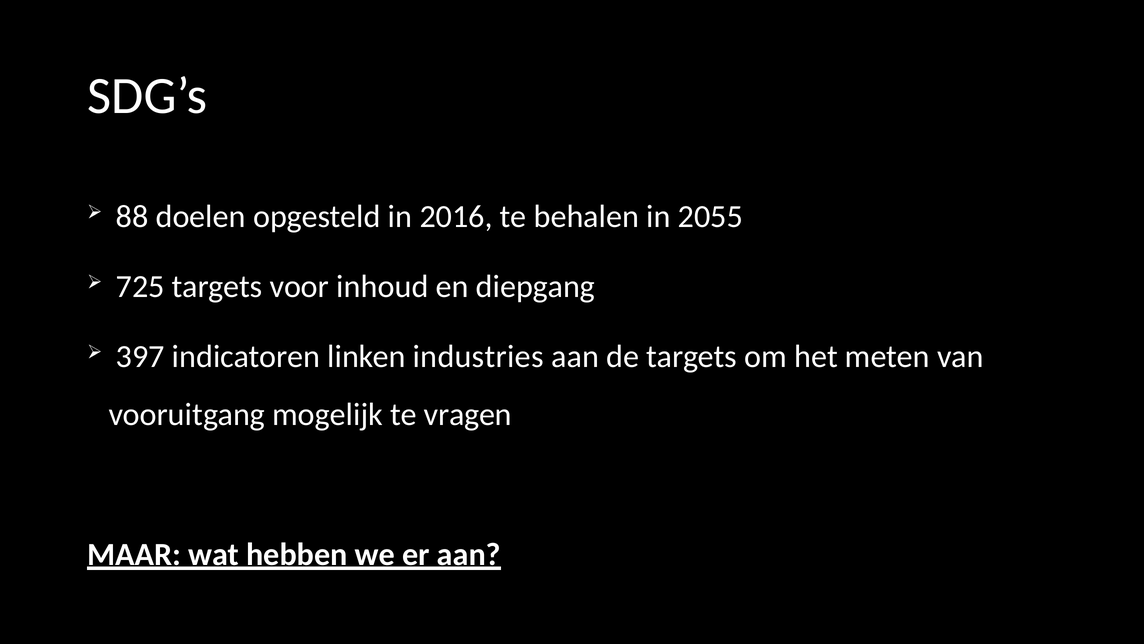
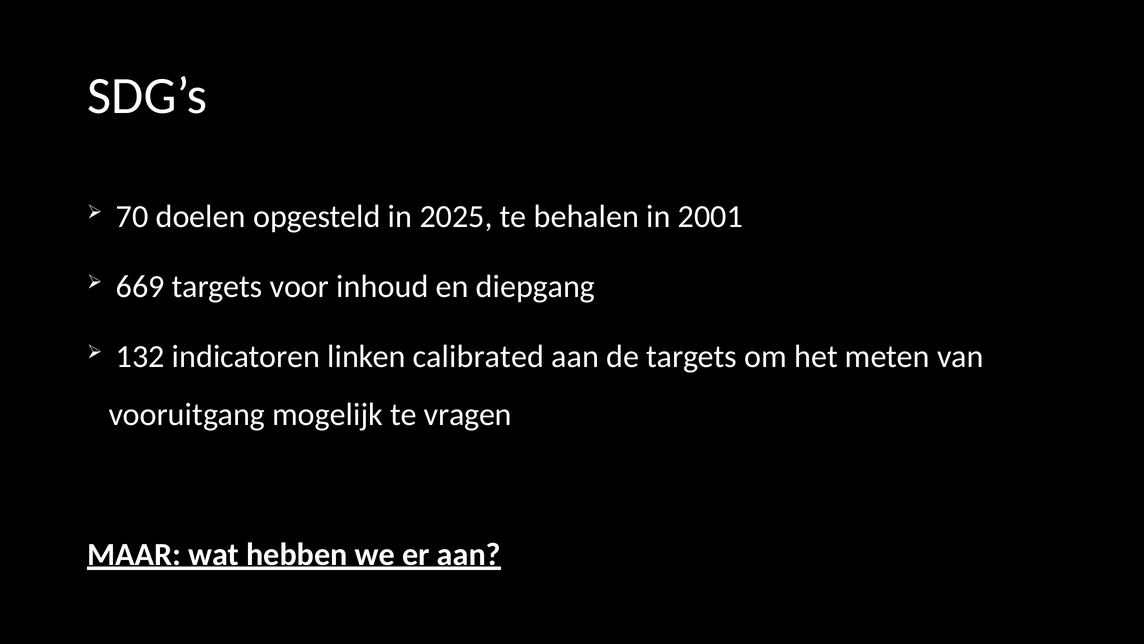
88: 88 -> 70
2016: 2016 -> 2025
2055: 2055 -> 2001
725: 725 -> 669
397: 397 -> 132
industries: industries -> calibrated
